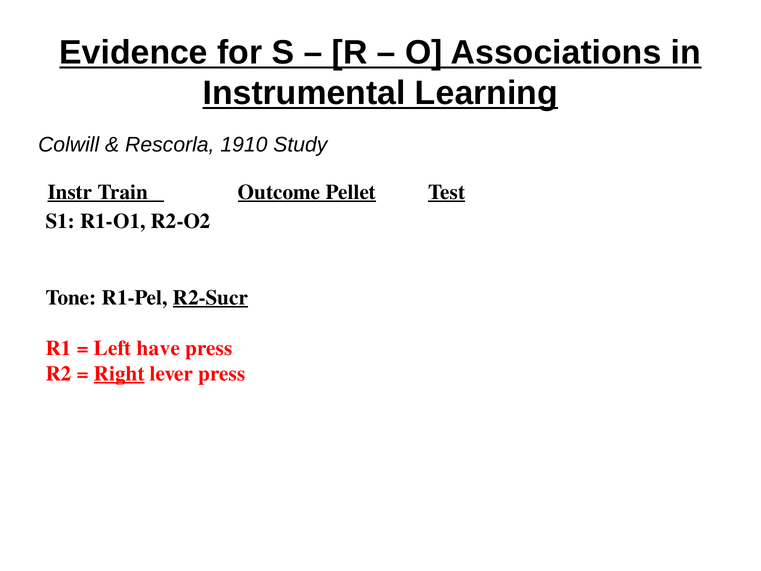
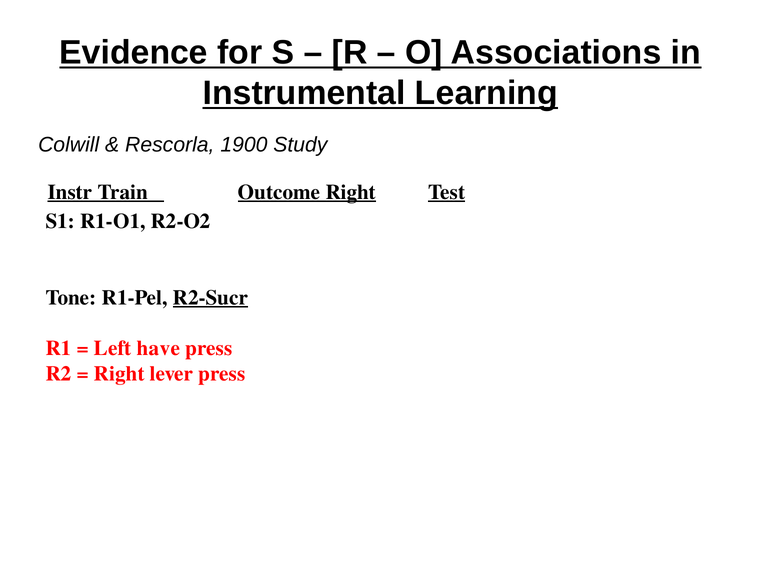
1910: 1910 -> 1900
Outcome Pellet: Pellet -> Right
Right at (119, 374) underline: present -> none
